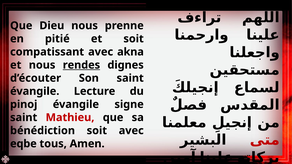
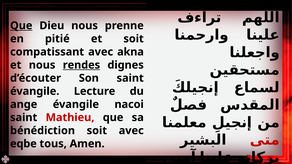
Que at (21, 26) underline: none -> present
pinoj: pinoj -> ange
signe: signe -> nacoi
